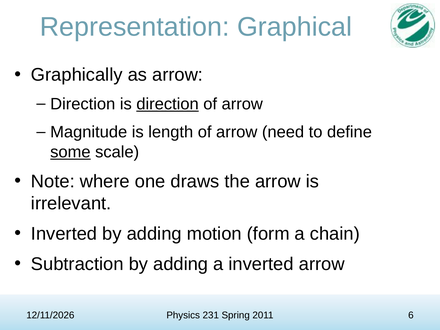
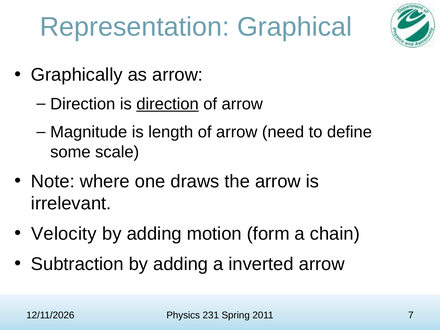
some underline: present -> none
Inverted at (64, 234): Inverted -> Velocity
6: 6 -> 7
